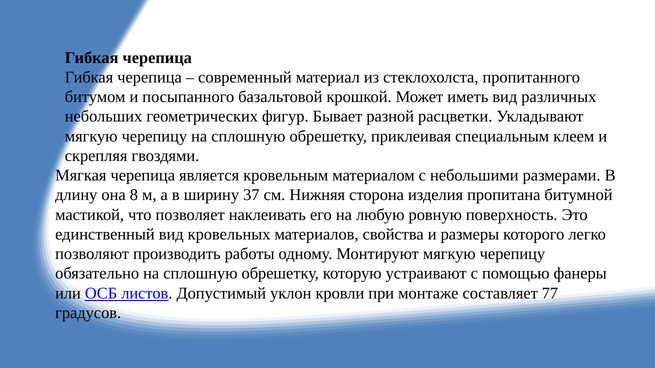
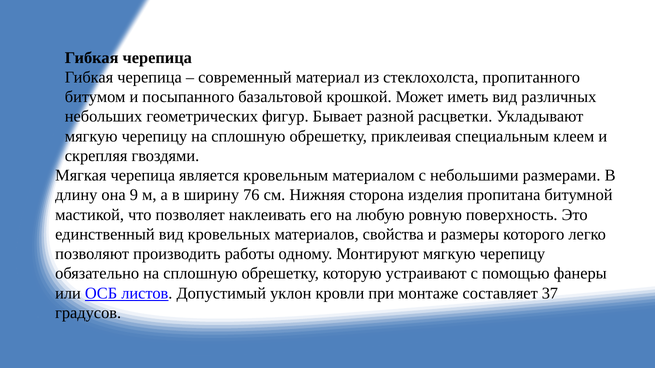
8: 8 -> 9
37: 37 -> 76
77: 77 -> 37
